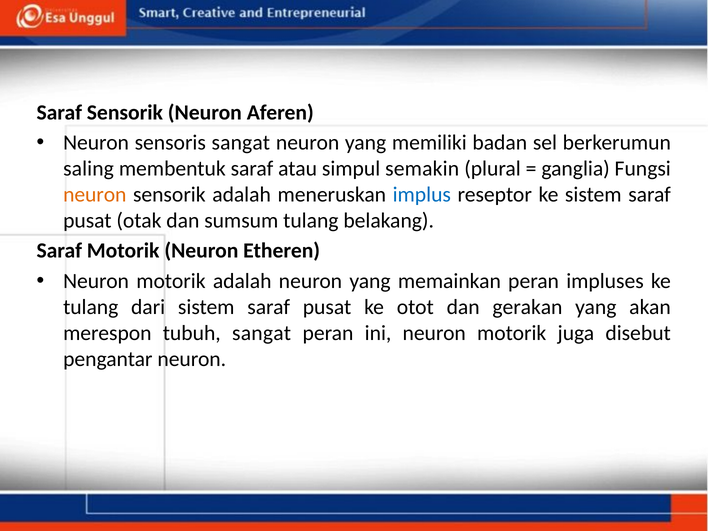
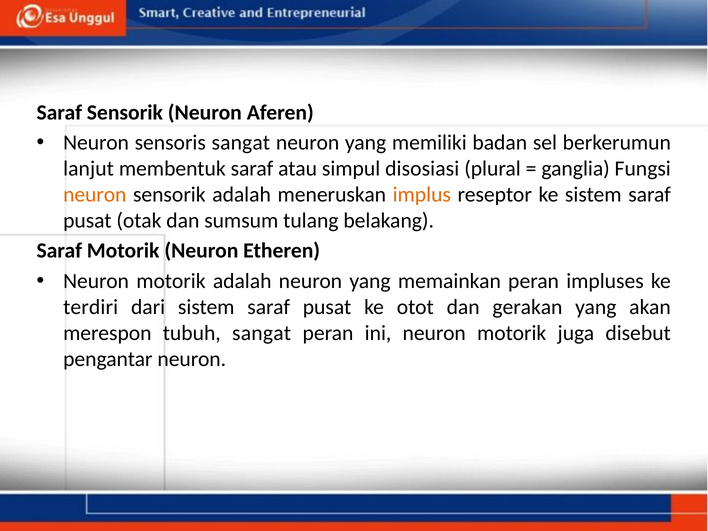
saling: saling -> lanjut
semakin: semakin -> disosiasi
implus colour: blue -> orange
tulang at (91, 307): tulang -> terdiri
